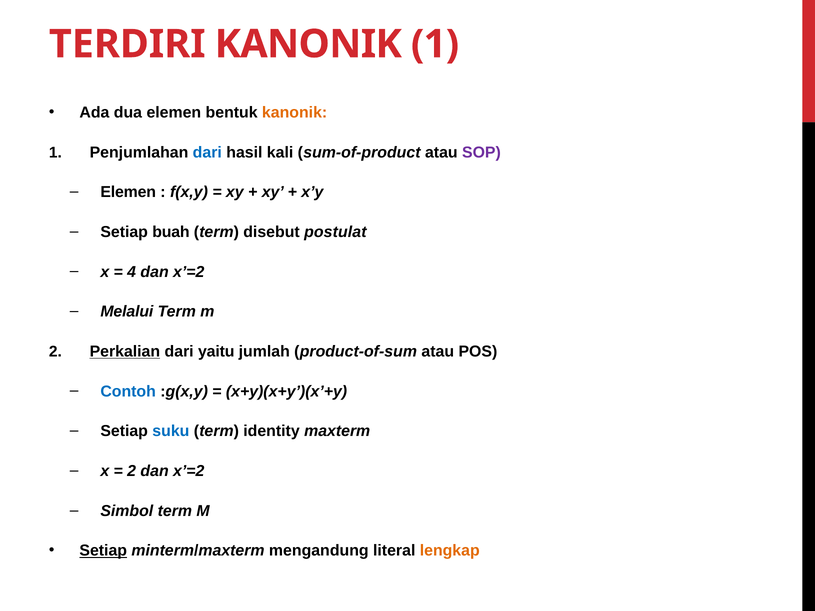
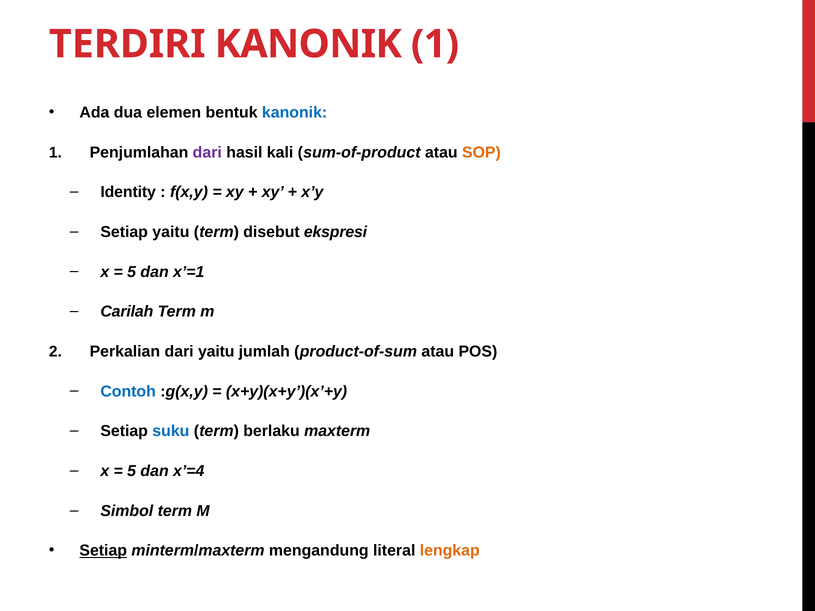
kanonik at (295, 112) colour: orange -> blue
dari at (207, 152) colour: blue -> purple
SOP colour: purple -> orange
Elemen at (128, 192): Elemen -> Identity
Setiap buah: buah -> yaitu
postulat: postulat -> ekspresi
4 at (132, 272): 4 -> 5
x’=2 at (189, 272): x’=2 -> x’=1
Melalui: Melalui -> Carilah
Perkalian underline: present -> none
identity: identity -> berlaku
2 at (132, 471): 2 -> 5
x’=2 at (189, 471): x’=2 -> x’=4
